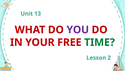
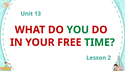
YOU colour: purple -> green
